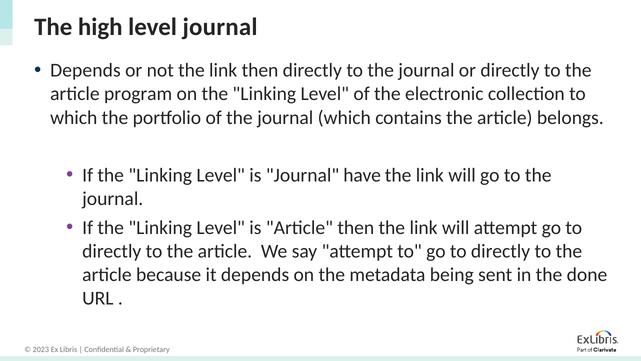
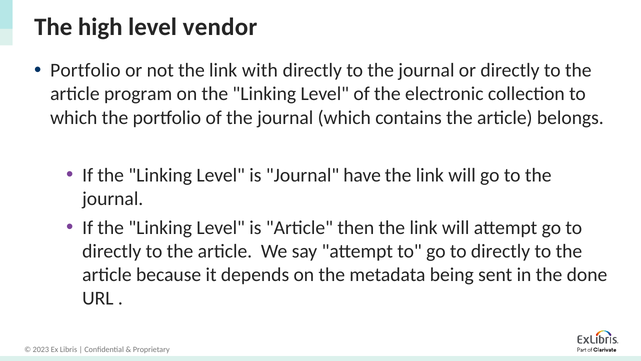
level journal: journal -> vendor
Depends at (85, 70): Depends -> Portfolio
link then: then -> with
